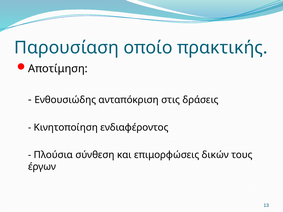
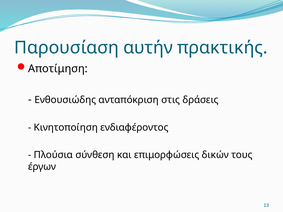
οποίο: οποίο -> αυτήν
